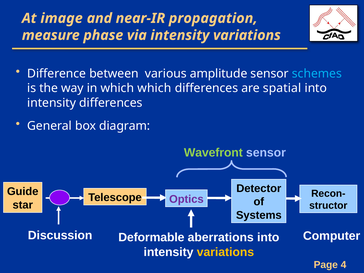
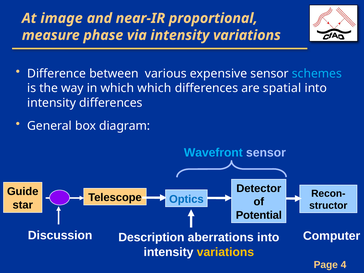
propagation: propagation -> proportional
amplitude: amplitude -> expensive
Wavefront colour: light green -> light blue
Optics colour: purple -> blue
Systems: Systems -> Potential
Deformable: Deformable -> Description
